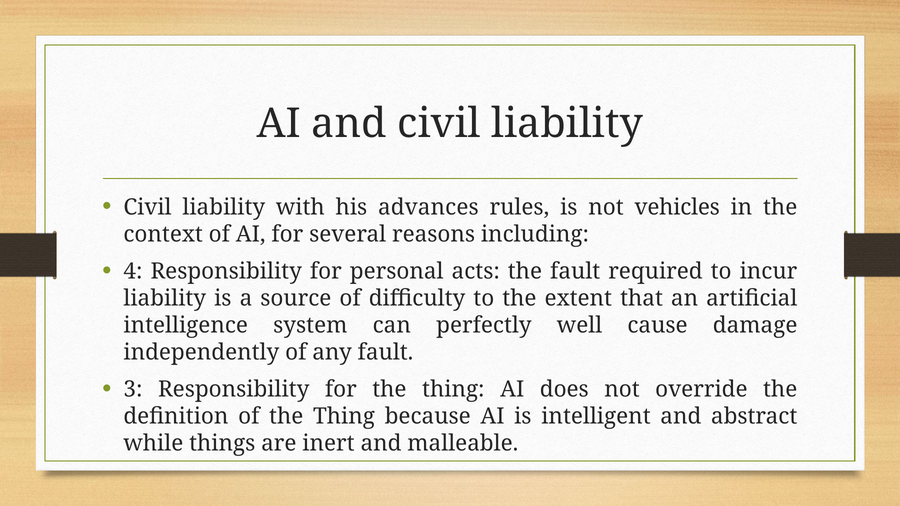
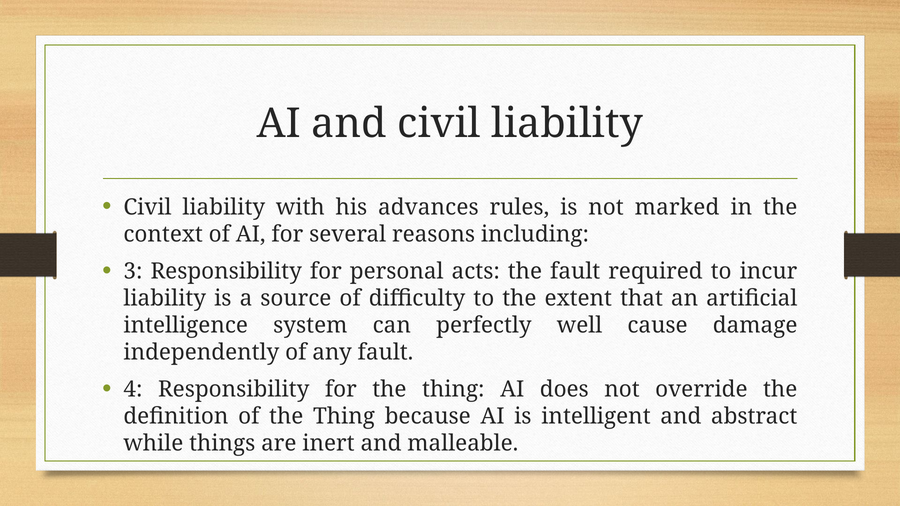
vehicles: vehicles -> marked
4: 4 -> 3
3: 3 -> 4
